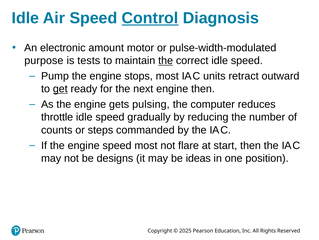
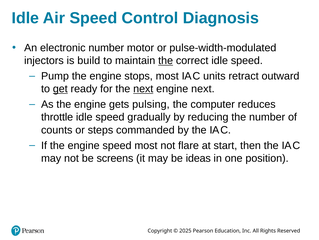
Control underline: present -> none
electronic amount: amount -> number
purpose: purpose -> injectors
tests: tests -> build
next at (143, 89) underline: none -> present
engine then: then -> next
designs: designs -> screens
